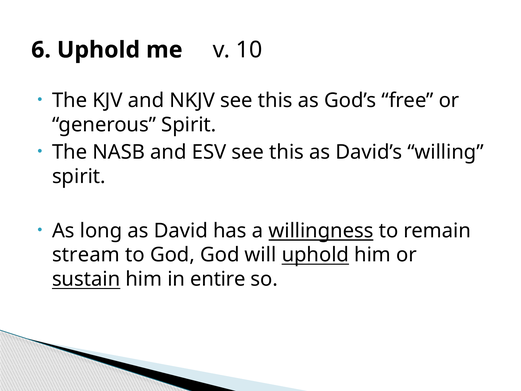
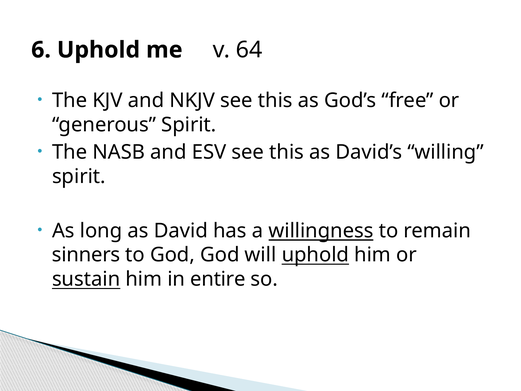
10: 10 -> 64
stream: stream -> sinners
